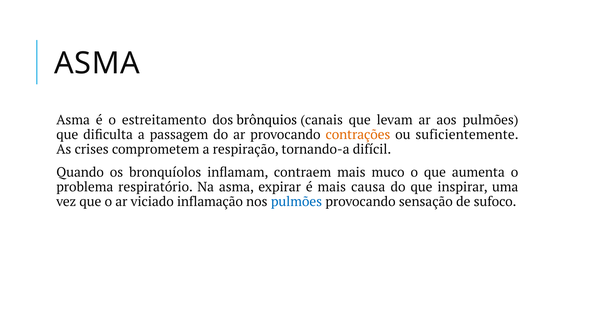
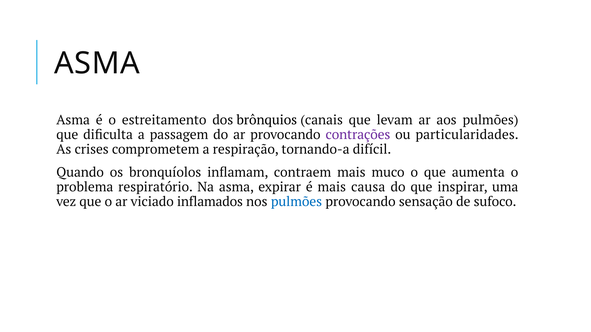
contrações colour: orange -> purple
suficientemente: suficientemente -> particularidades
inflamação: inflamação -> inflamados
